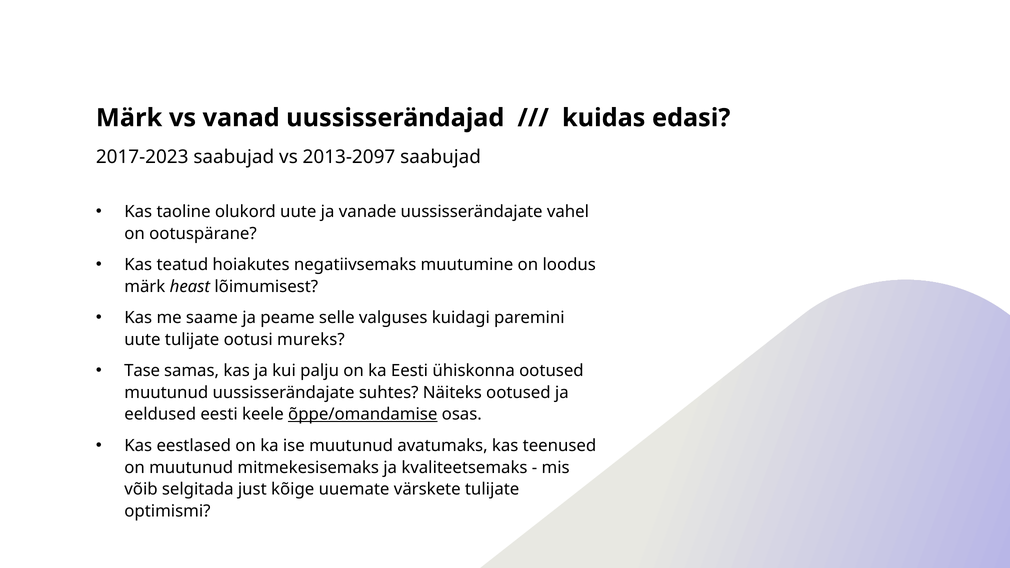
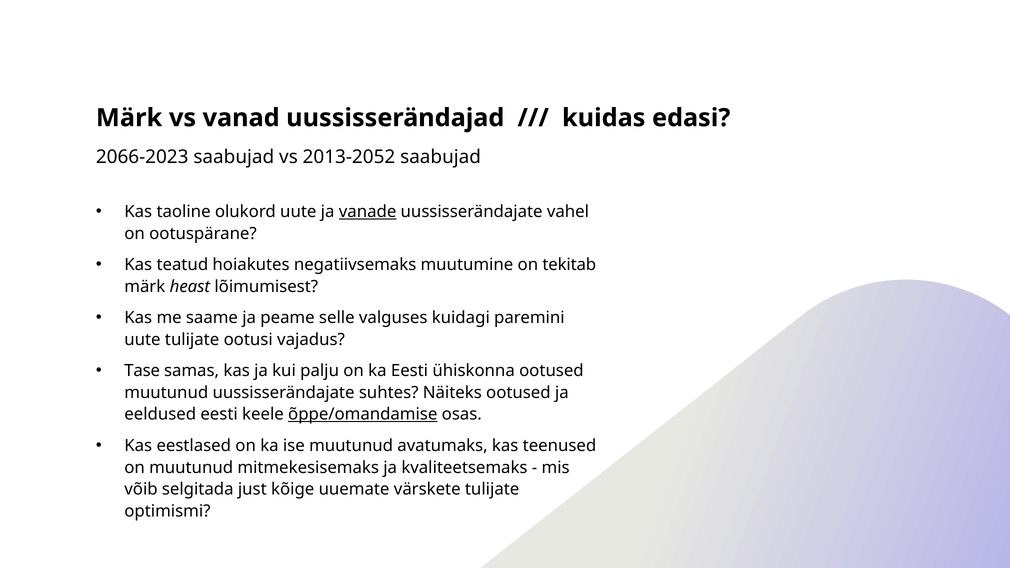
2017-2023: 2017-2023 -> 2066-2023
2013-2097: 2013-2097 -> 2013-2052
vanade underline: none -> present
loodus: loodus -> tekitab
mureks: mureks -> vajadus
